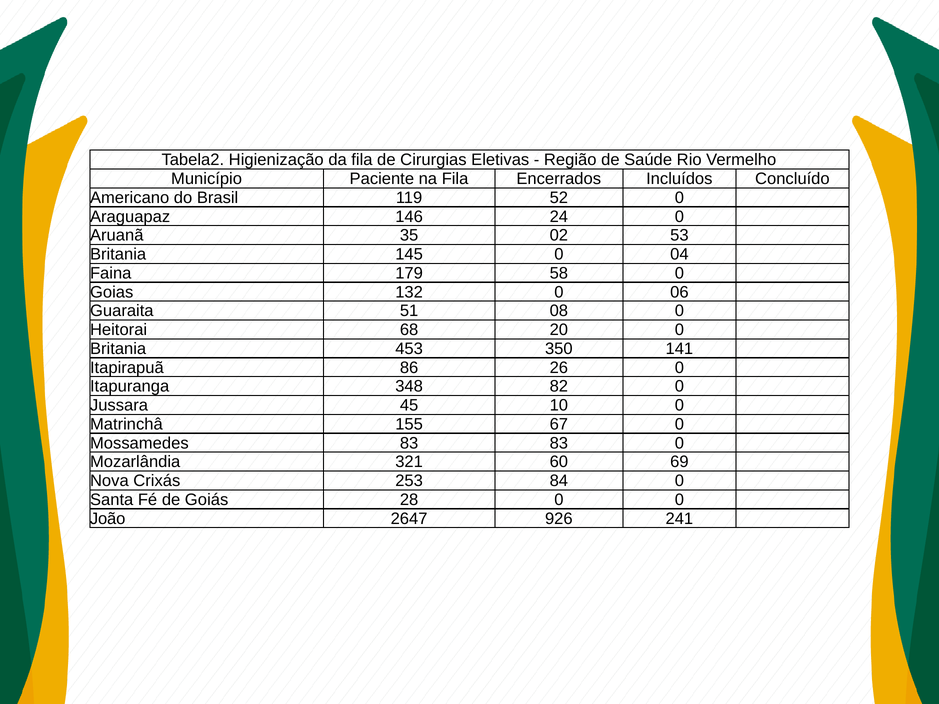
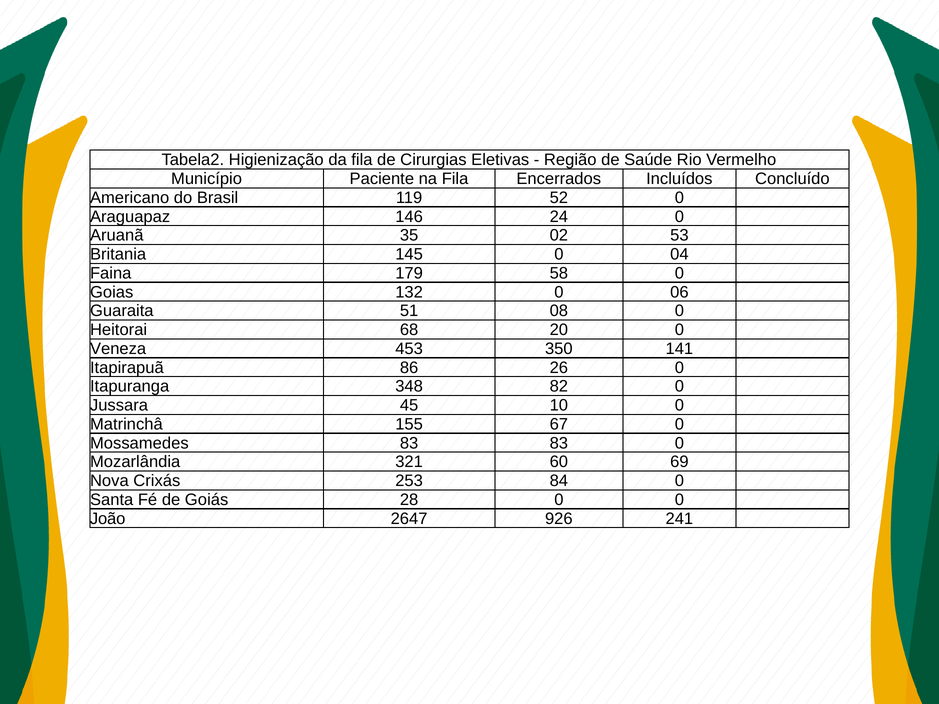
Britania at (118, 349): Britania -> Veneza
